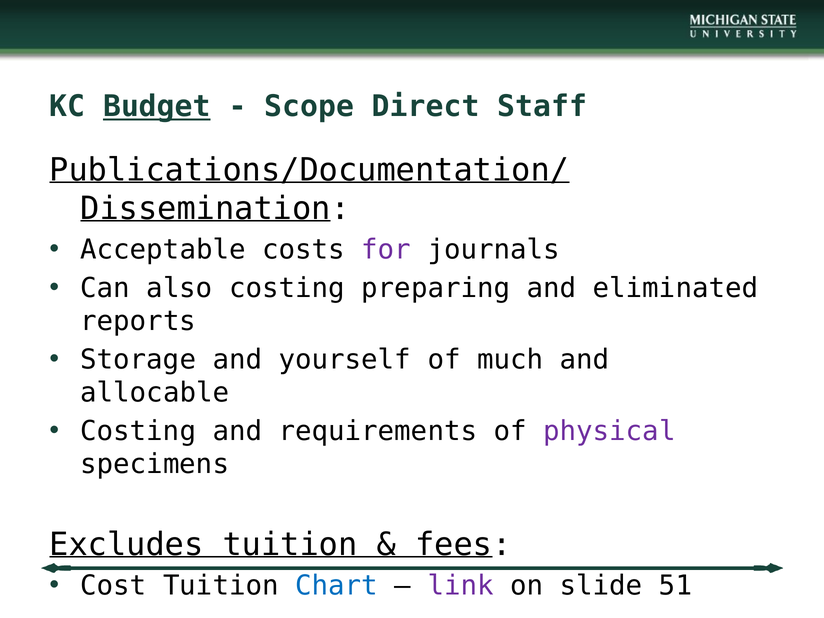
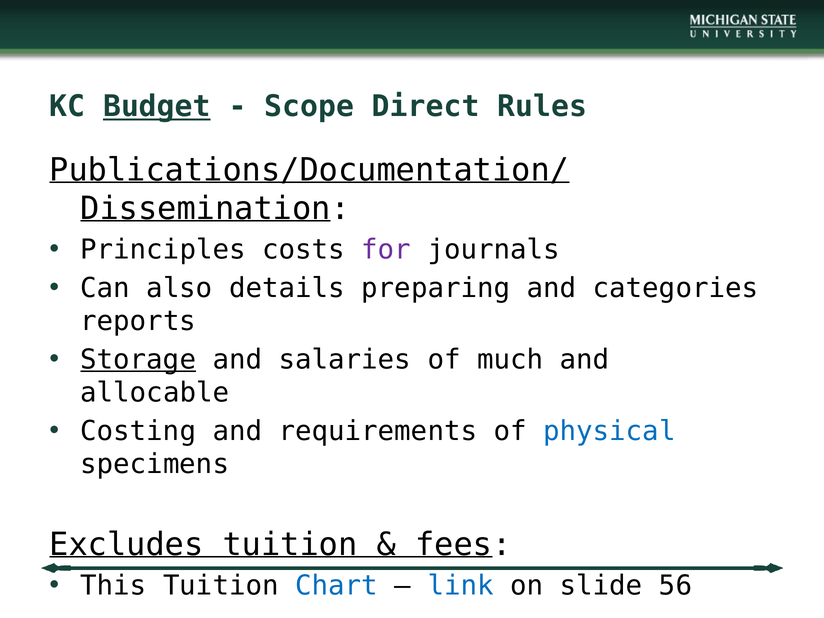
Staff: Staff -> Rules
Acceptable: Acceptable -> Principles
also costing: costing -> details
eliminated: eliminated -> categories
Storage underline: none -> present
yourself: yourself -> salaries
physical colour: purple -> blue
Cost: Cost -> This
link colour: purple -> blue
51: 51 -> 56
